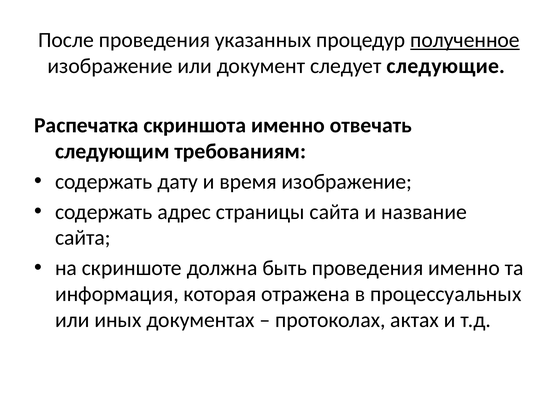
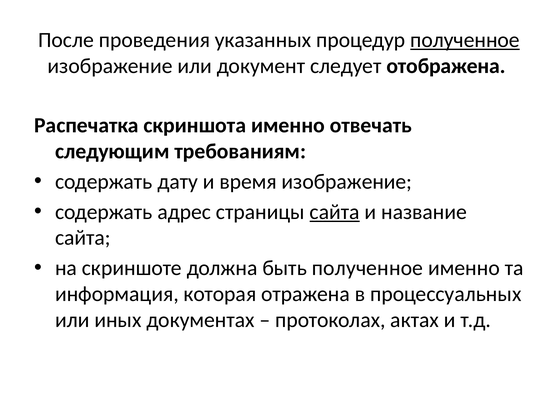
следующие: следующие -> отображена
сайта at (335, 212) underline: none -> present
быть проведения: проведения -> полученное
